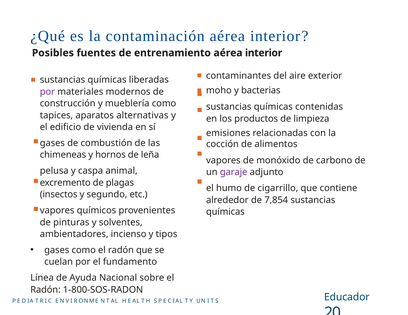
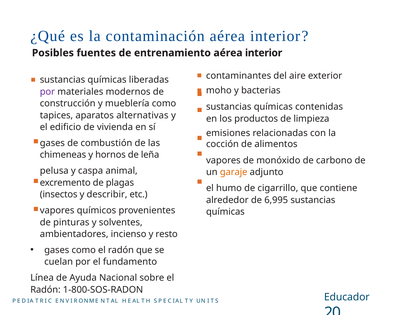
garaje colour: purple -> orange
segundo: segundo -> describir
7,854: 7,854 -> 6,995
tipos: tipos -> resto
